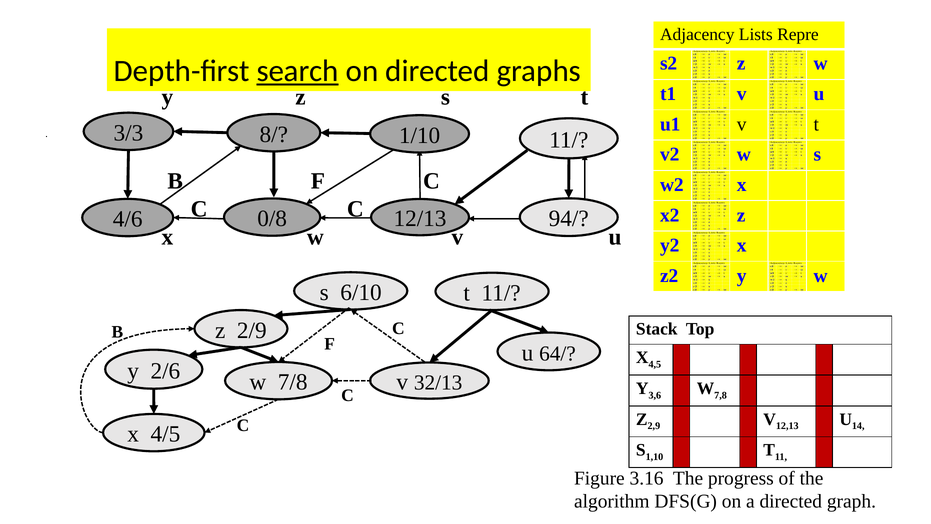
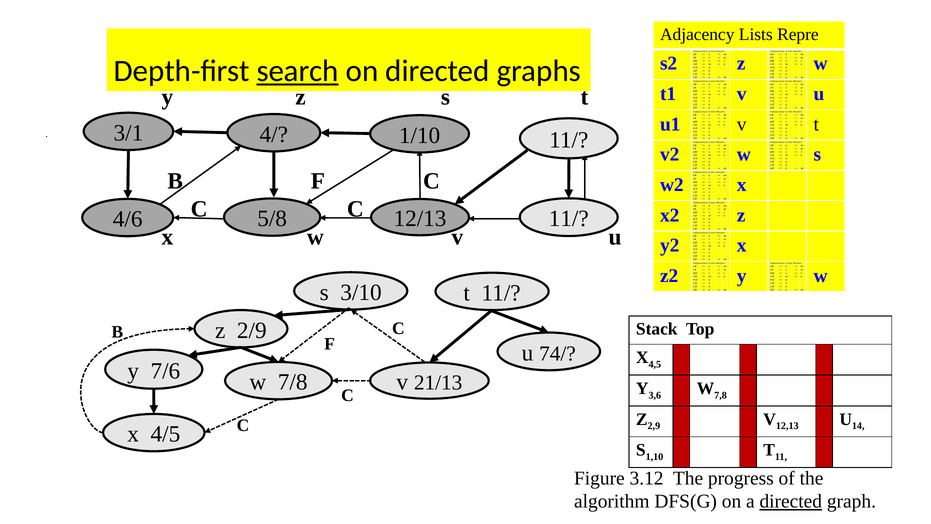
3/3: 3/3 -> 3/1
8/: 8/ -> 4/
0/8: 0/8 -> 5/8
12/13 94/: 94/ -> 11/
6/10: 6/10 -> 3/10
64/: 64/ -> 74/
2/6: 2/6 -> 7/6
32/13: 32/13 -> 21/13
3.16: 3.16 -> 3.12
directed at (791, 501) underline: none -> present
